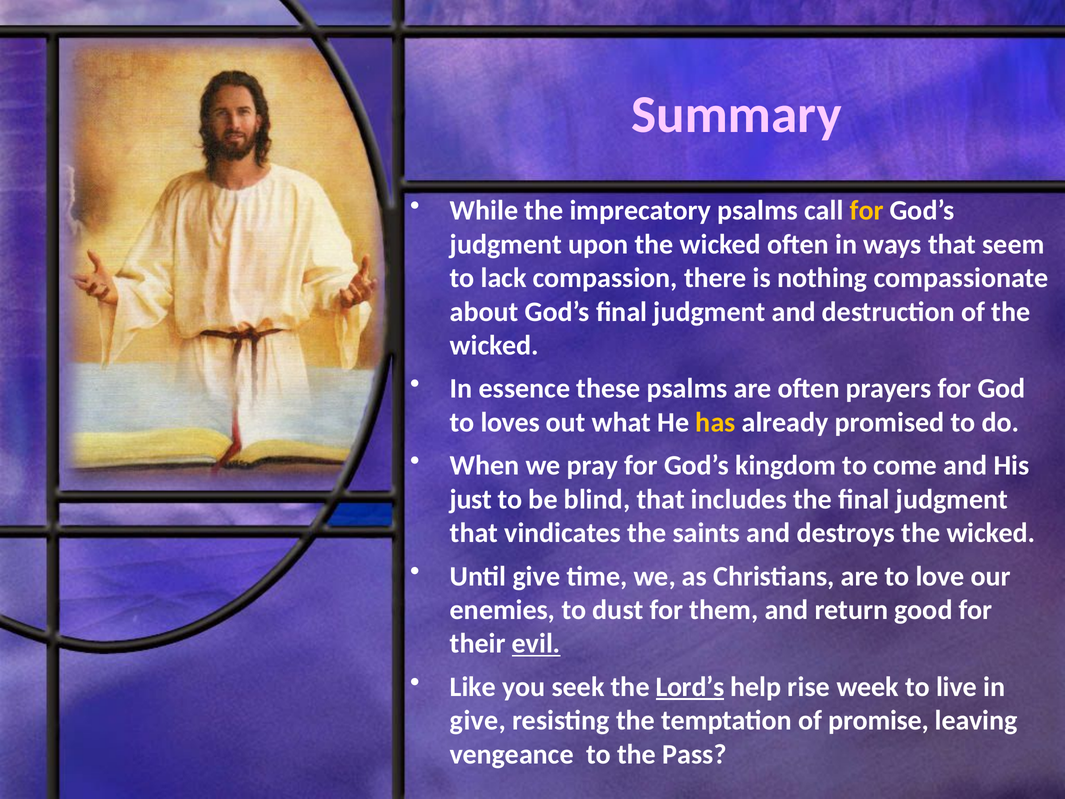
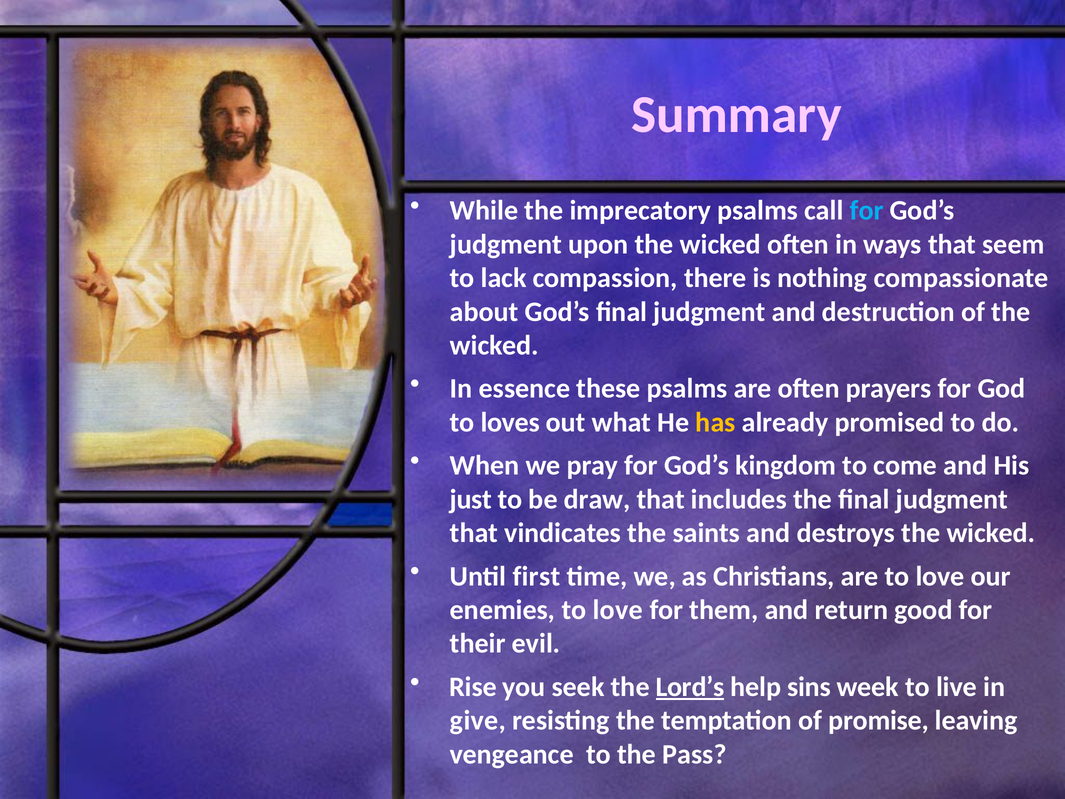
for at (867, 211) colour: yellow -> light blue
blind: blind -> draw
Until give: give -> first
enemies to dust: dust -> love
evil underline: present -> none
Like: Like -> Rise
rise: rise -> sins
